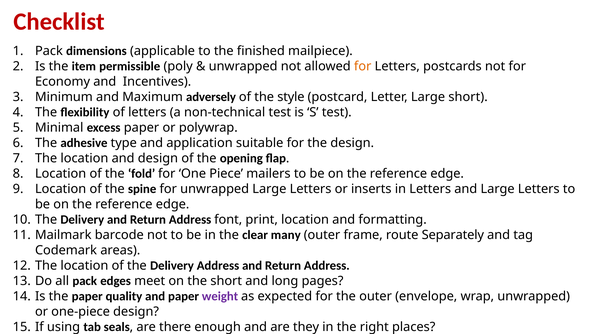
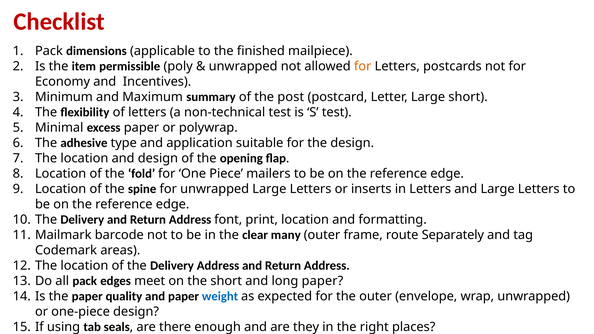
adversely: adversely -> summary
style: style -> post
long pages: pages -> paper
weight colour: purple -> blue
